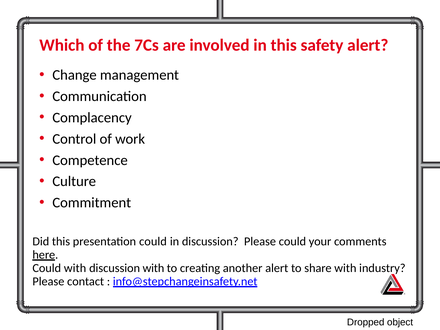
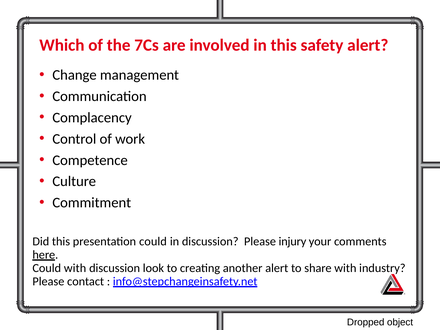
Please could: could -> injury
discussion with: with -> look
